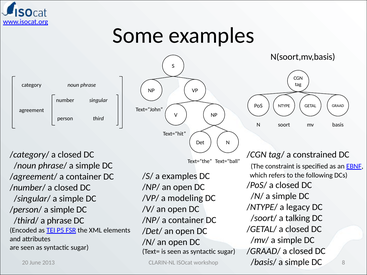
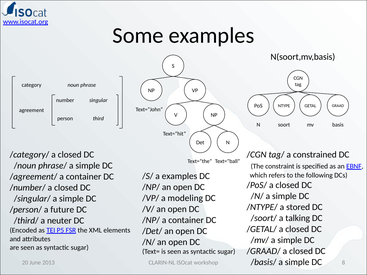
legacy: legacy -> stored
/person/ a simple: simple -> future
a phrase: phrase -> neuter
